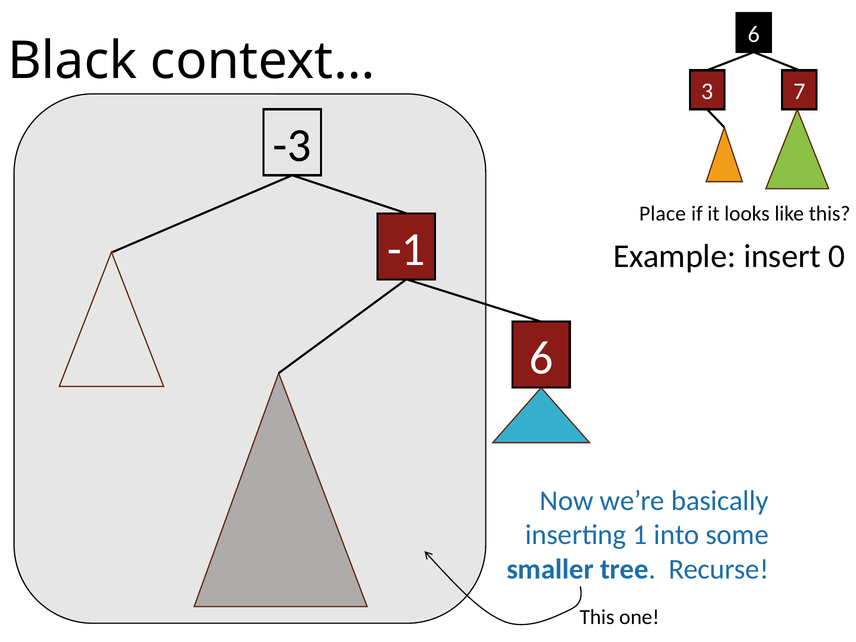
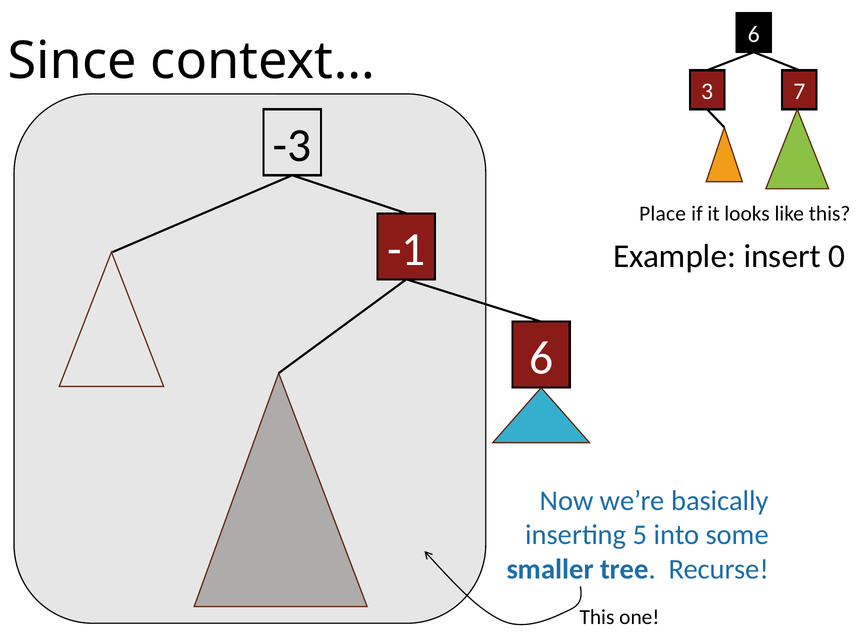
Black: Black -> Since
1: 1 -> 5
